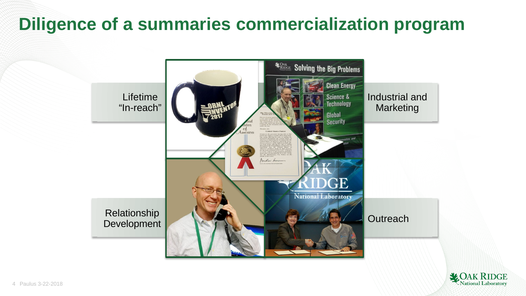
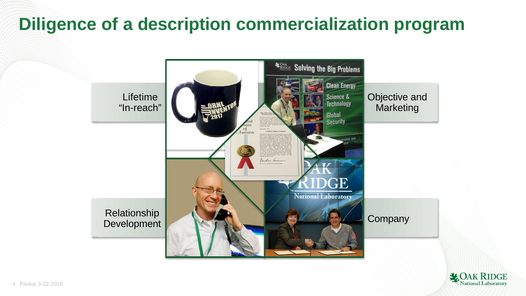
summaries: summaries -> description
Industrial: Industrial -> Objective
Outreach: Outreach -> Company
